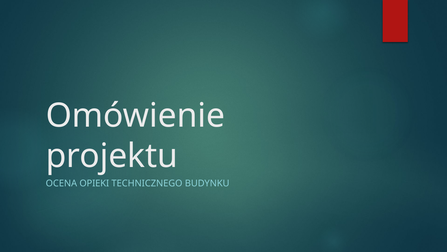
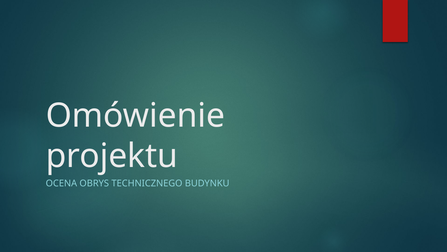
OPIEKI: OPIEKI -> OBRYS
